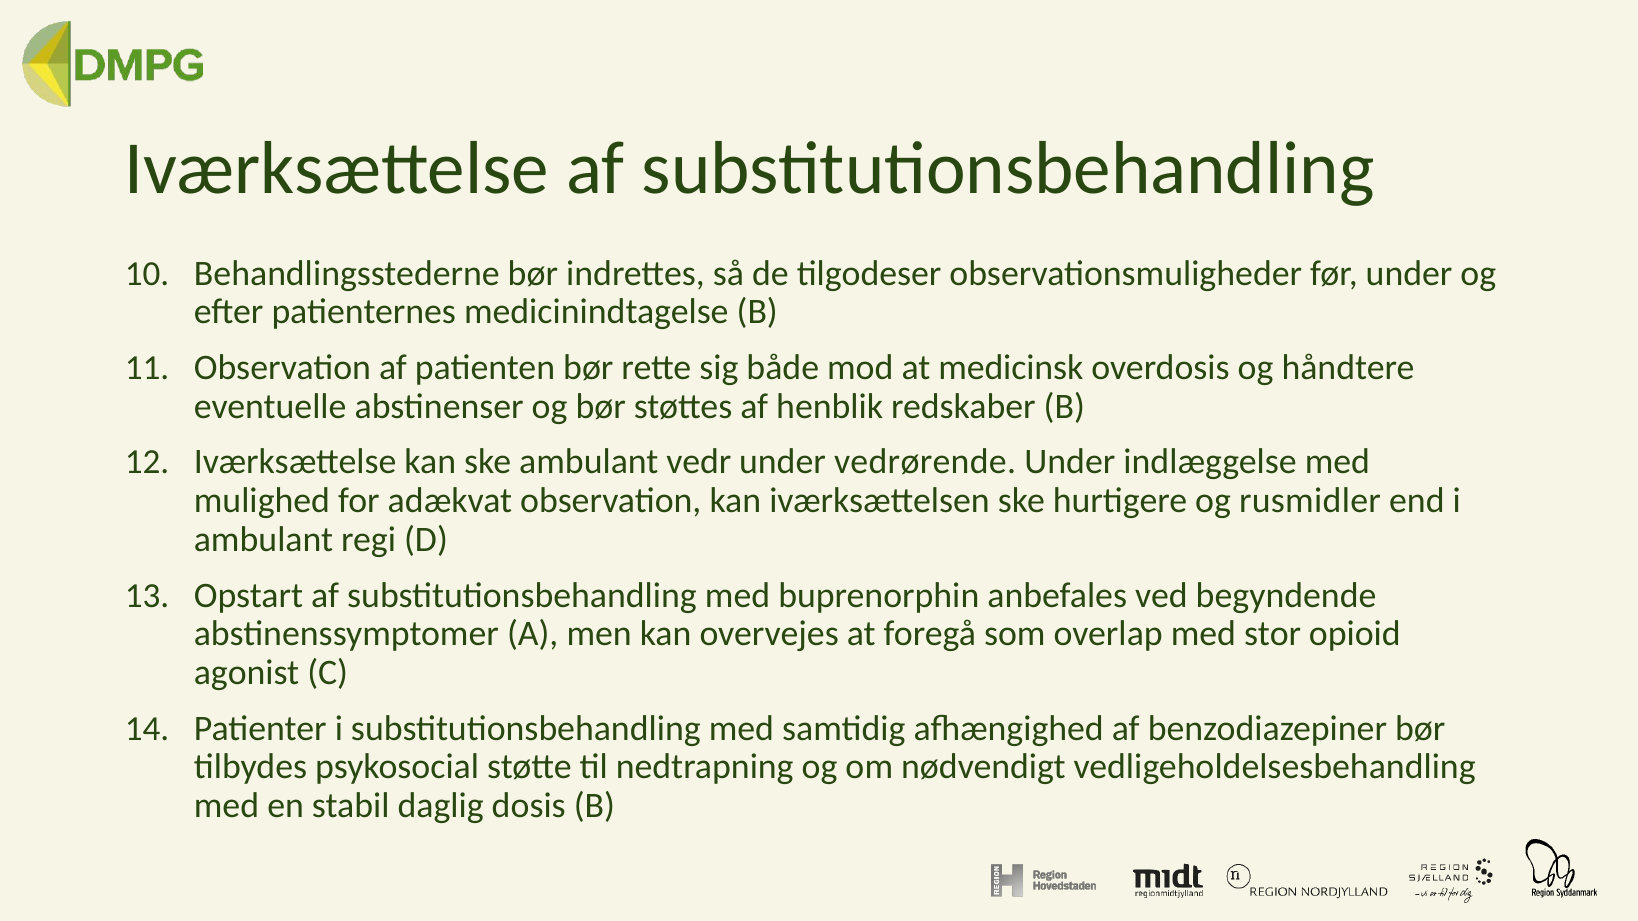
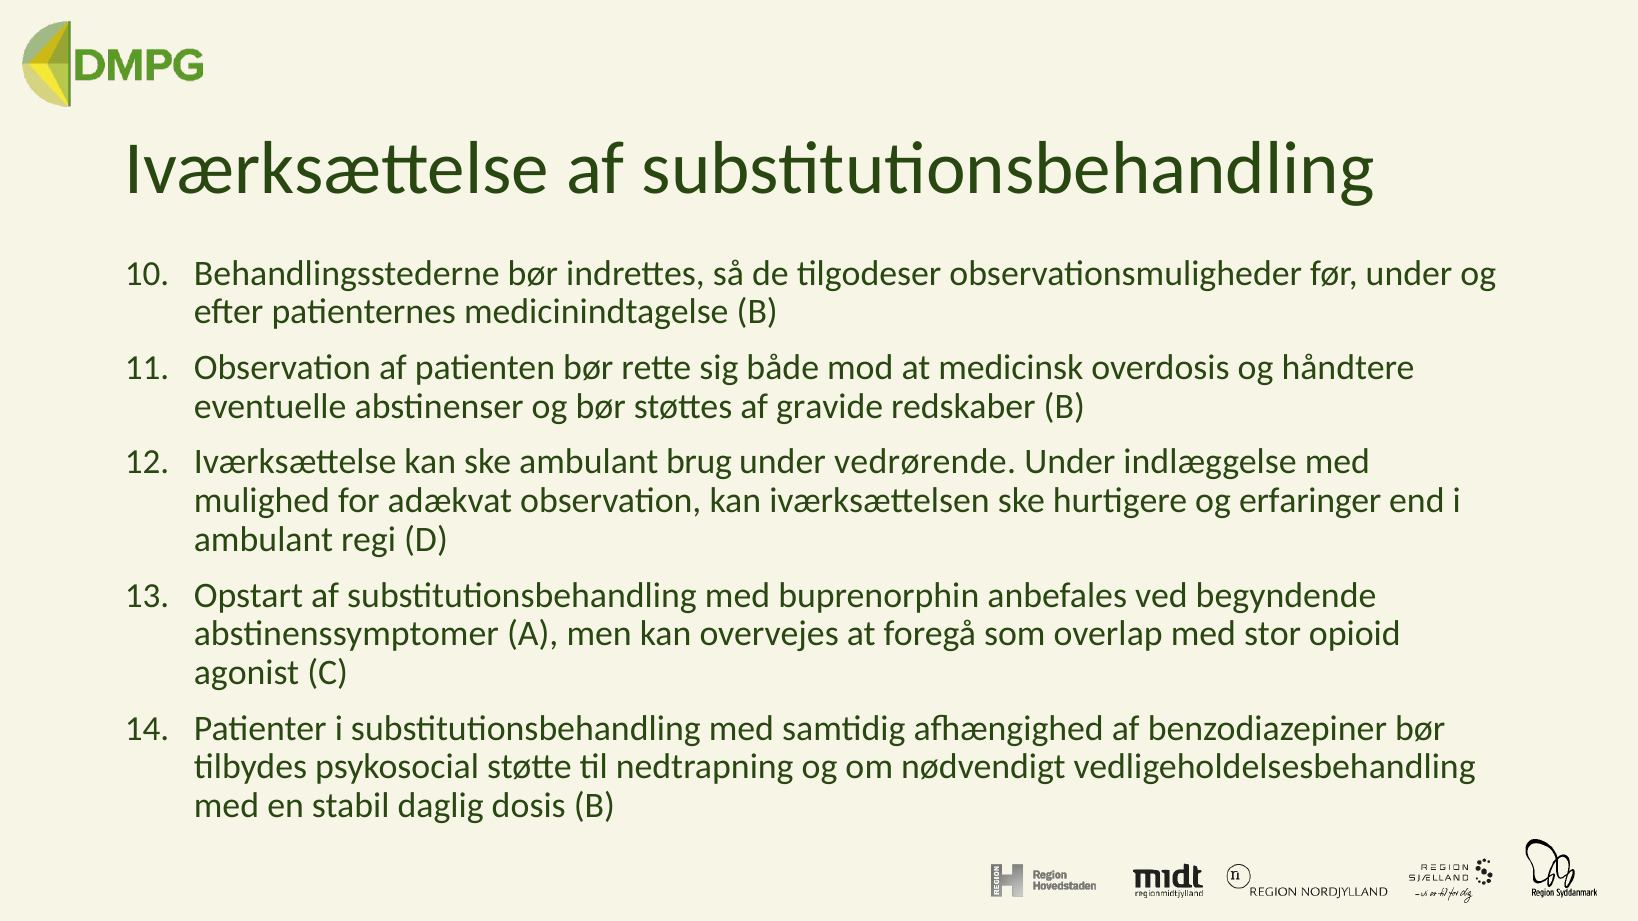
henblik: henblik -> gravide
vedr: vedr -> brug
rusmidler: rusmidler -> erfaringer
